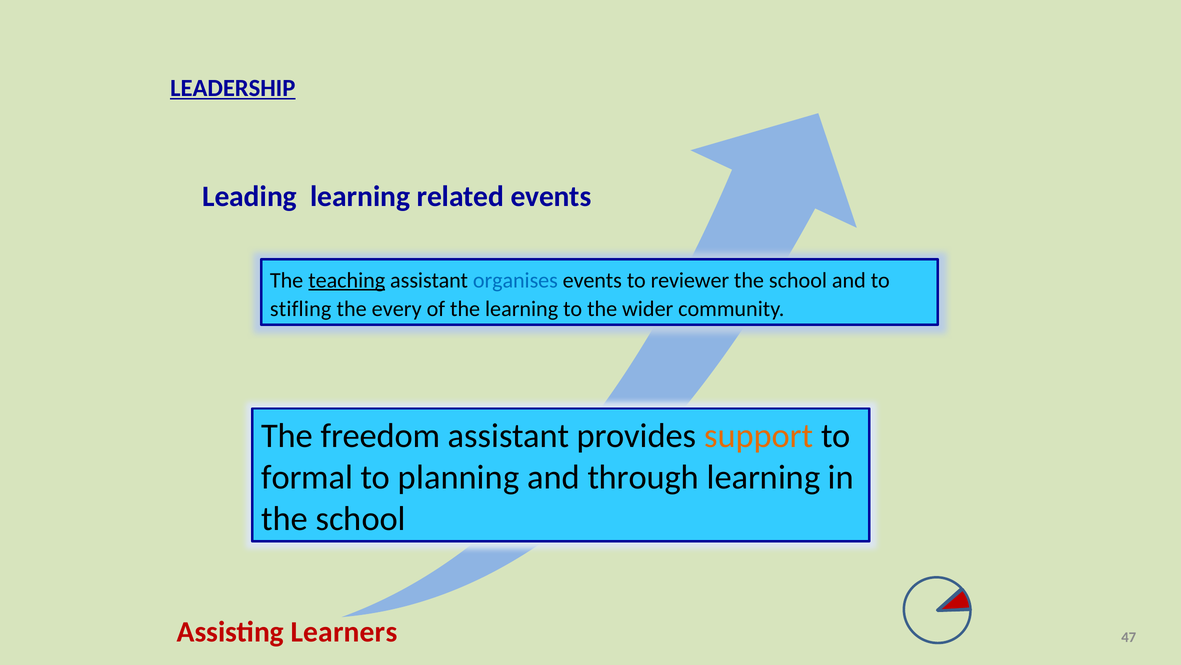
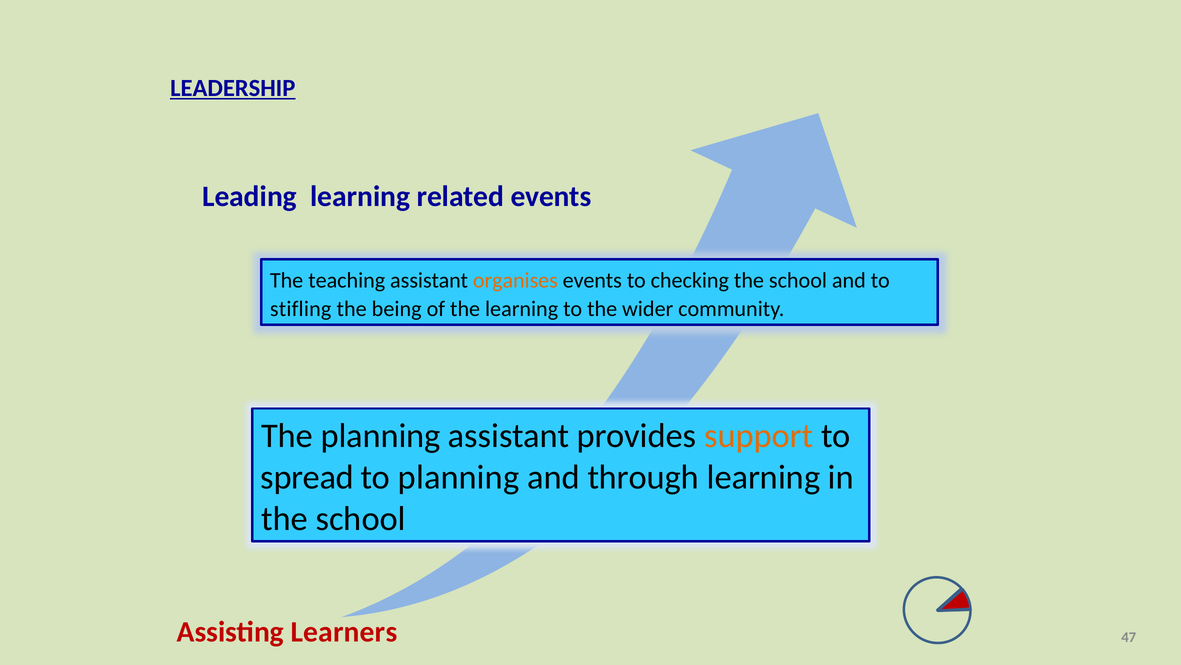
teaching underline: present -> none
organises colour: blue -> orange
reviewer: reviewer -> checking
every: every -> being
The freedom: freedom -> planning
formal: formal -> spread
